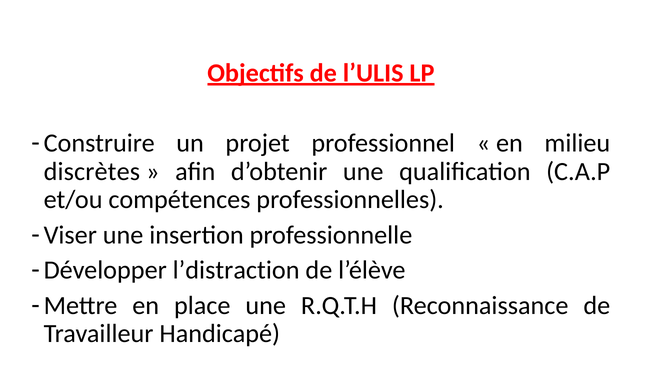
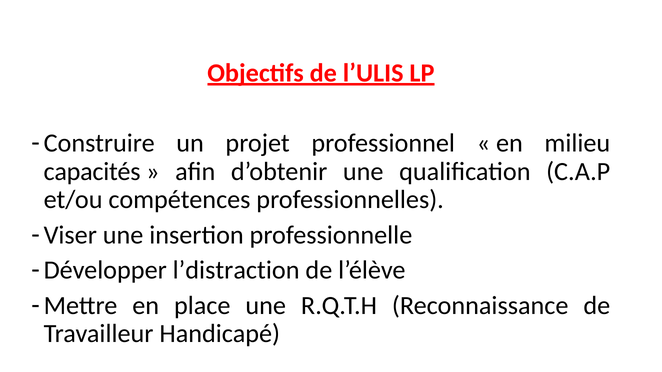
discrètes: discrètes -> capacités
